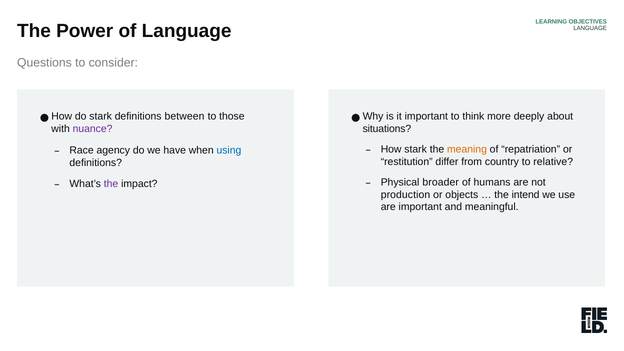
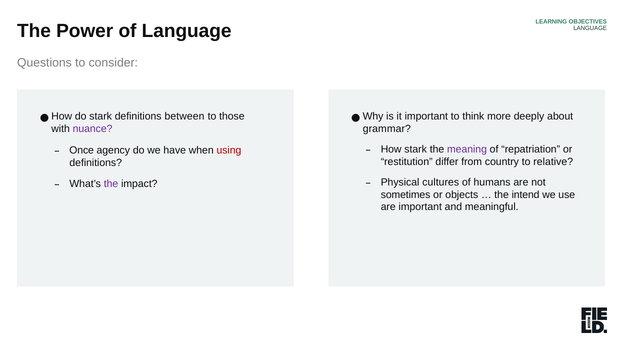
situations: situations -> grammar
meaning colour: orange -> purple
Race: Race -> Once
using colour: blue -> red
broader: broader -> cultures
production: production -> sometimes
